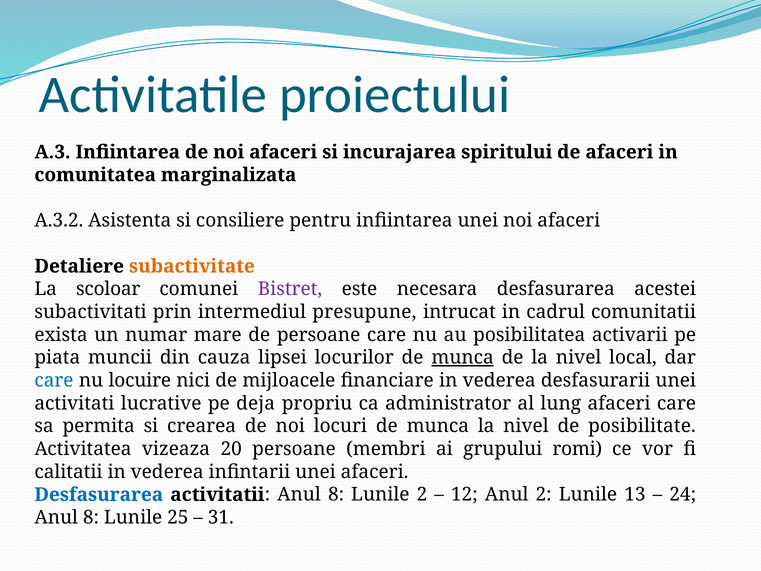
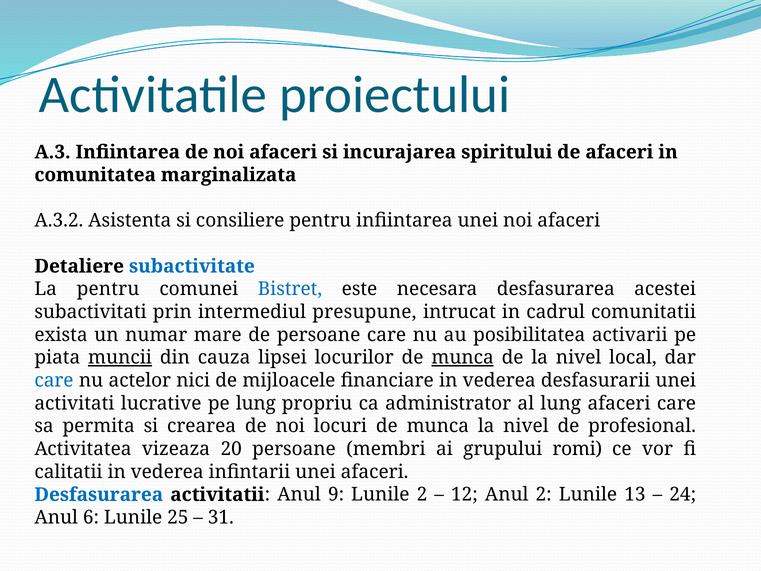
subactivitate colour: orange -> blue
La scoloar: scoloar -> pentru
Bistret colour: purple -> blue
muncii underline: none -> present
locuire: locuire -> actelor
pe deja: deja -> lung
posibilitate: posibilitate -> profesional
activitatii Anul 8: 8 -> 9
8 at (91, 517): 8 -> 6
